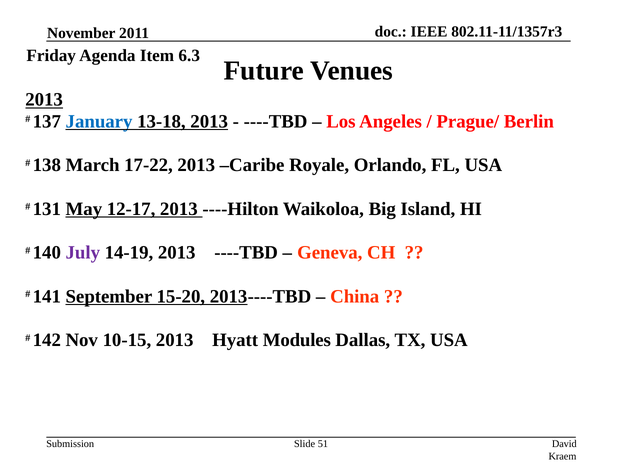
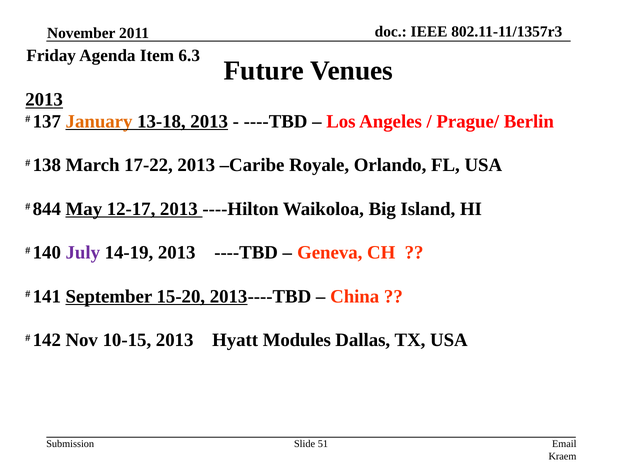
January colour: blue -> orange
131: 131 -> 844
David: David -> Email
